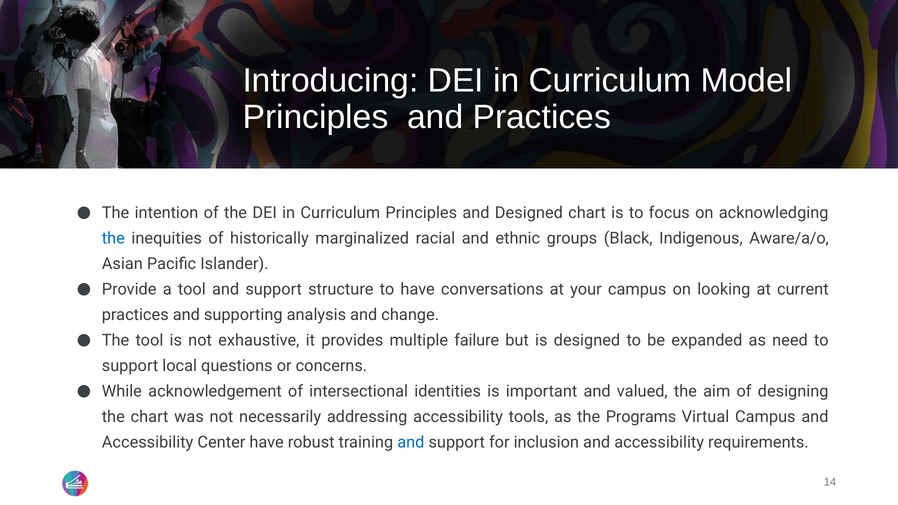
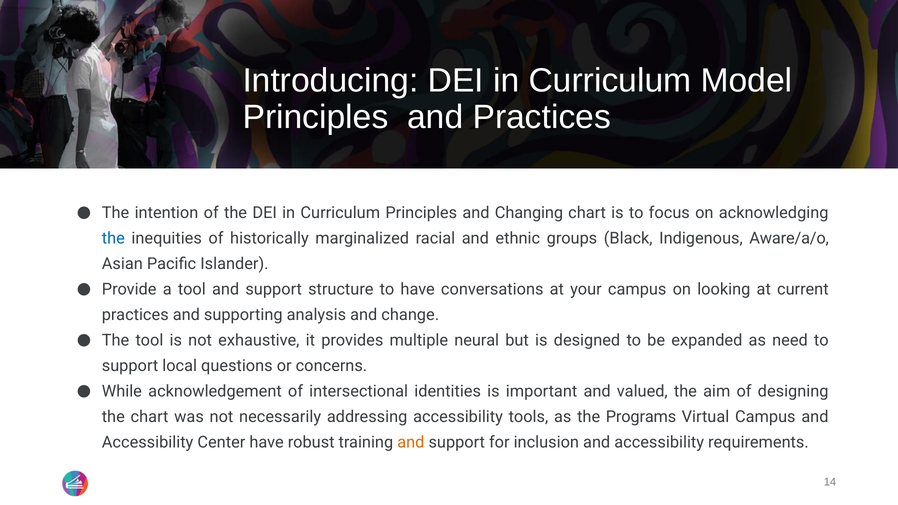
and Designed: Designed -> Changing
failure: failure -> neural
and at (411, 442) colour: blue -> orange
